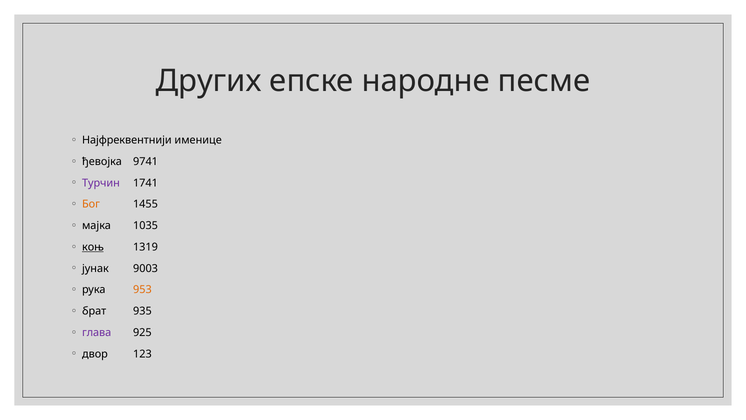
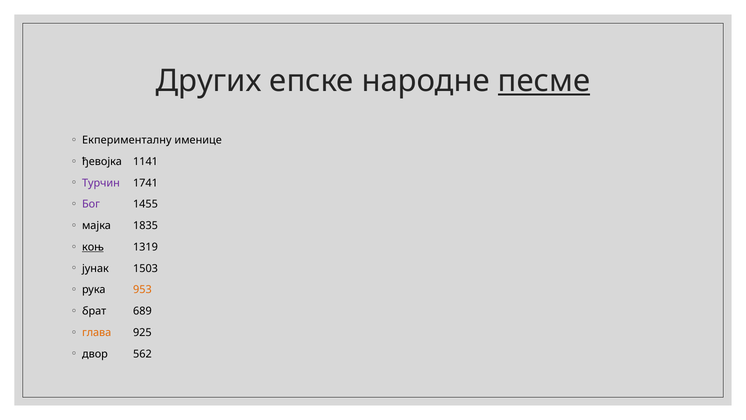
песме underline: none -> present
Најфреквентнији: Најфреквентнији -> Екперименталну
9741: 9741 -> 1141
Бог colour: orange -> purple
1035: 1035 -> 1835
9003: 9003 -> 1503
935: 935 -> 689
глава colour: purple -> orange
123: 123 -> 562
